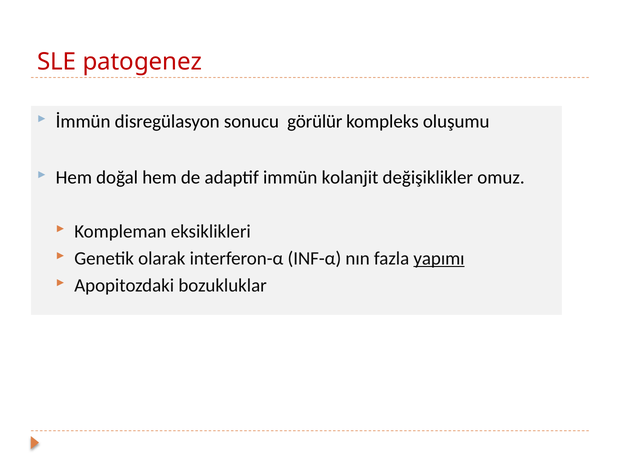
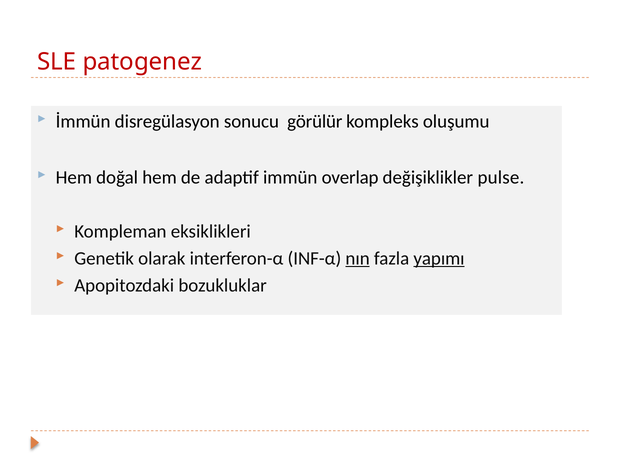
kolanjit: kolanjit -> overlap
omuz: omuz -> pulse
nın underline: none -> present
